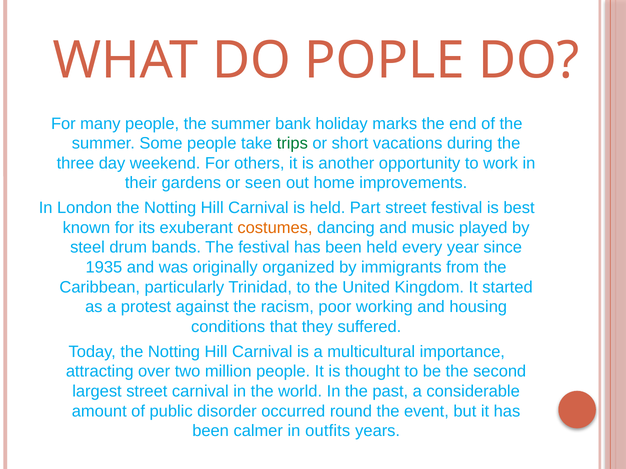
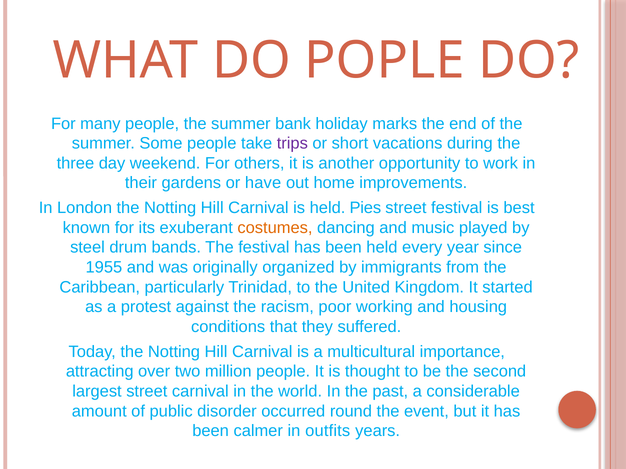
trips colour: green -> purple
seen: seen -> have
Part: Part -> Pies
1935: 1935 -> 1955
